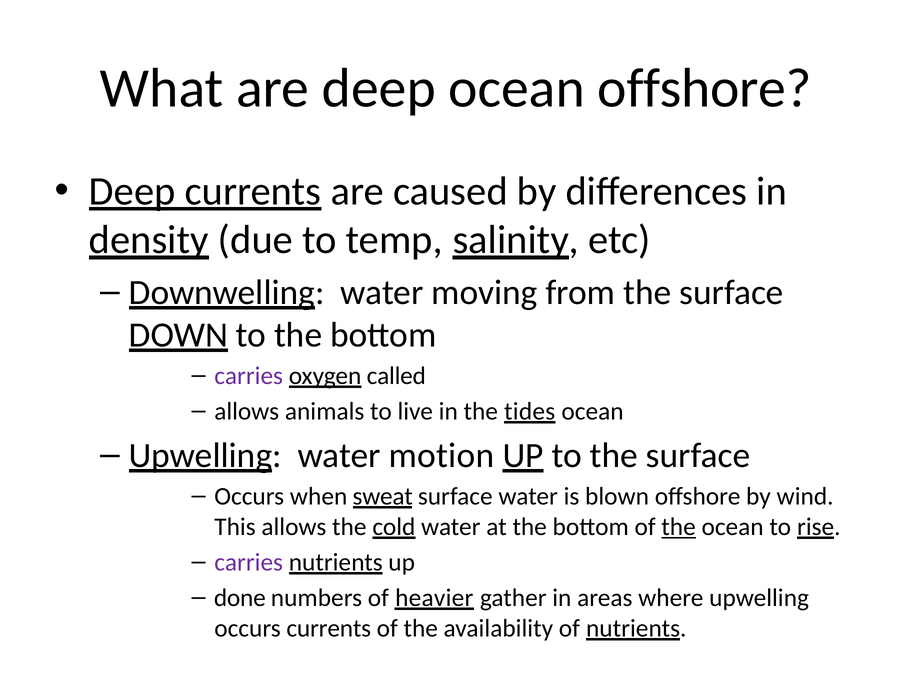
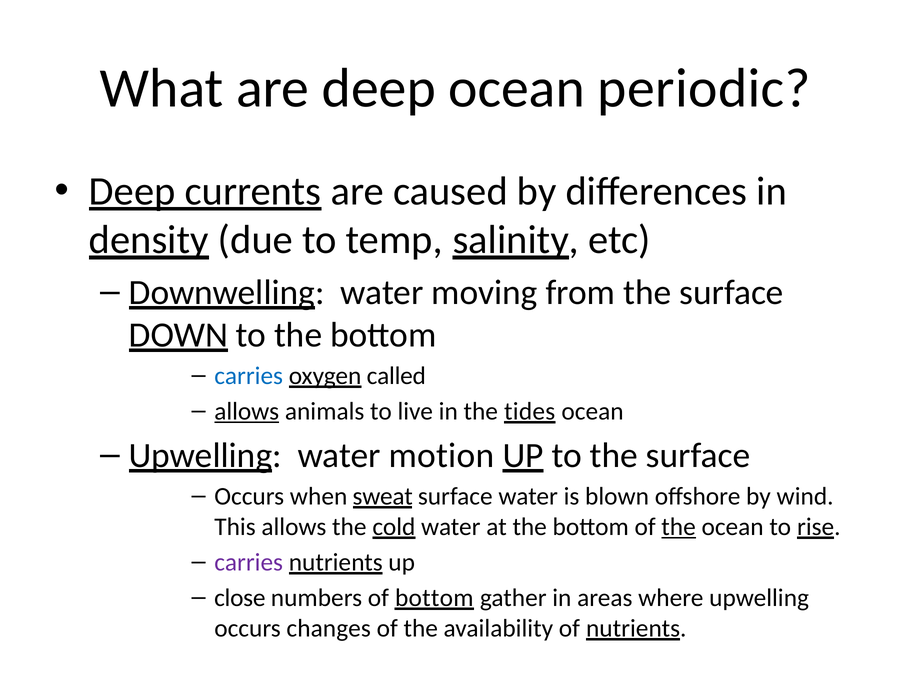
ocean offshore: offshore -> periodic
carries at (249, 376) colour: purple -> blue
allows at (247, 411) underline: none -> present
done: done -> close
of heavier: heavier -> bottom
occurs currents: currents -> changes
